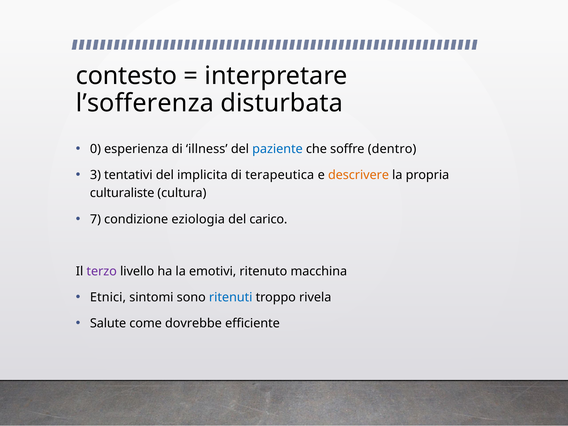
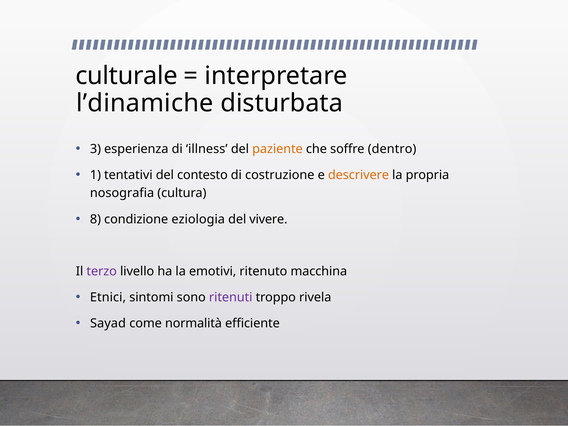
contesto: contesto -> culturale
l’sofferenza: l’sofferenza -> l’dinamiche
0: 0 -> 3
paziente colour: blue -> orange
3: 3 -> 1
implicita: implicita -> contesto
terapeutica: terapeutica -> costruzione
culturaliste: culturaliste -> nosografia
7: 7 -> 8
carico: carico -> vivere
ritenuti colour: blue -> purple
Salute: Salute -> Sayad
dovrebbe: dovrebbe -> normalità
